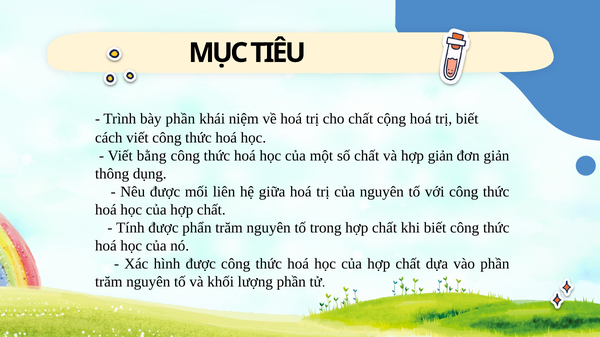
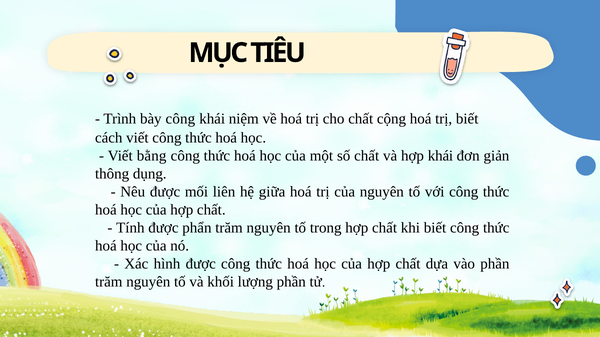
bày phần: phần -> công
hợp giản: giản -> khái
